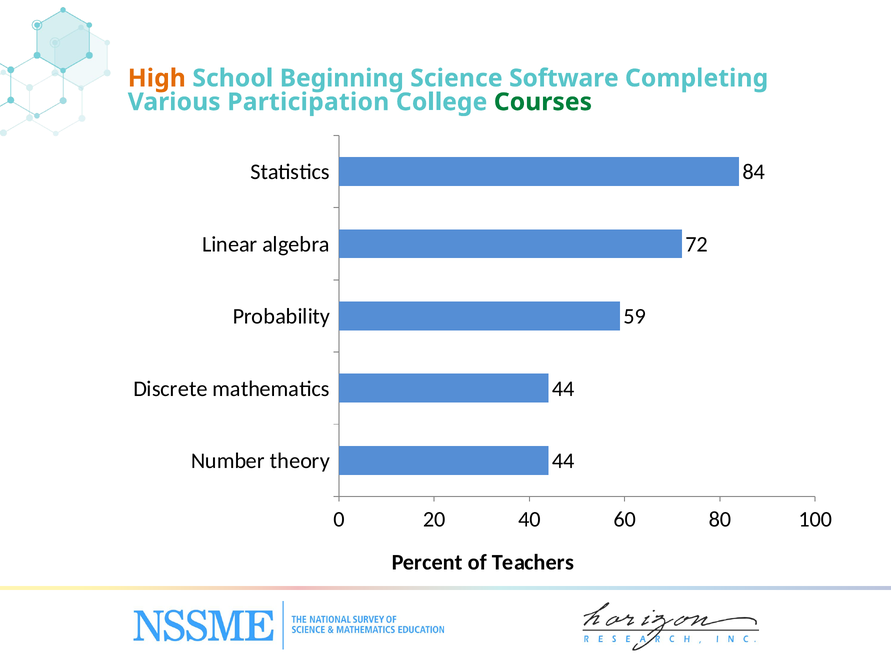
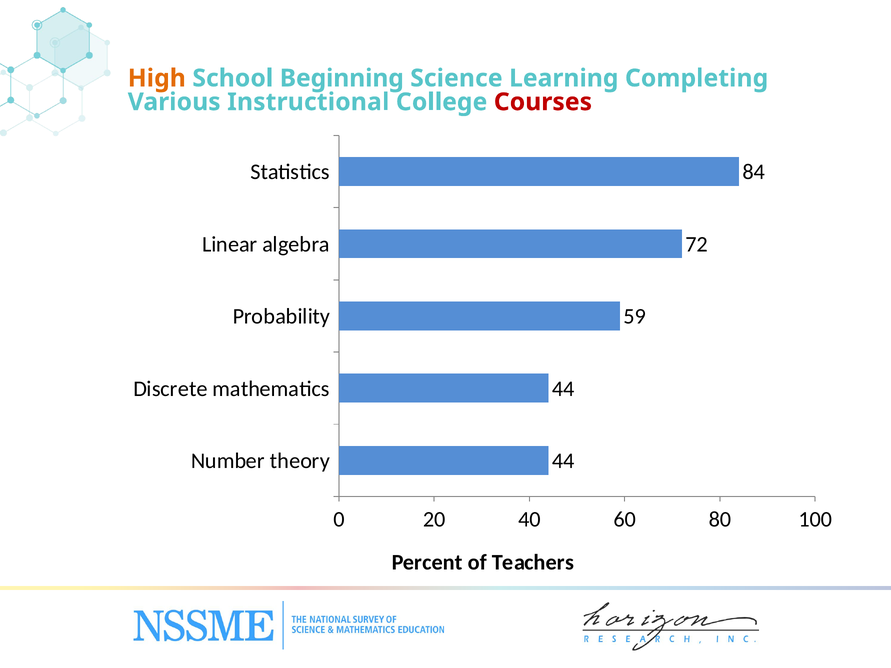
Software: Software -> Learning
Participation: Participation -> Instructional
Courses colour: green -> red
